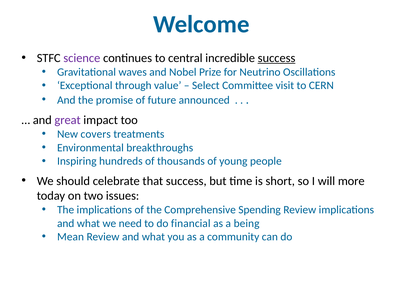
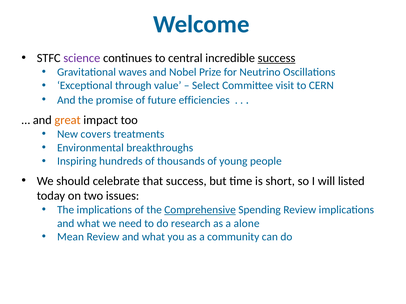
announced: announced -> efficiencies
great colour: purple -> orange
more: more -> listed
Comprehensive underline: none -> present
financial: financial -> research
being: being -> alone
